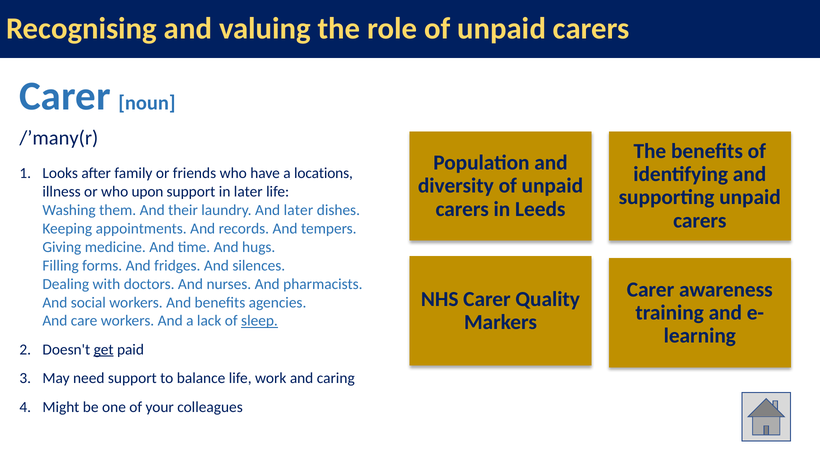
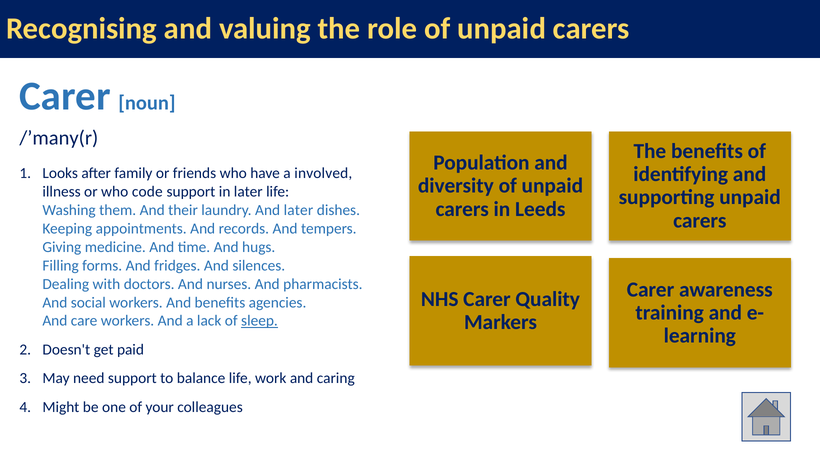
locations: locations -> involved
upon: upon -> code
get underline: present -> none
